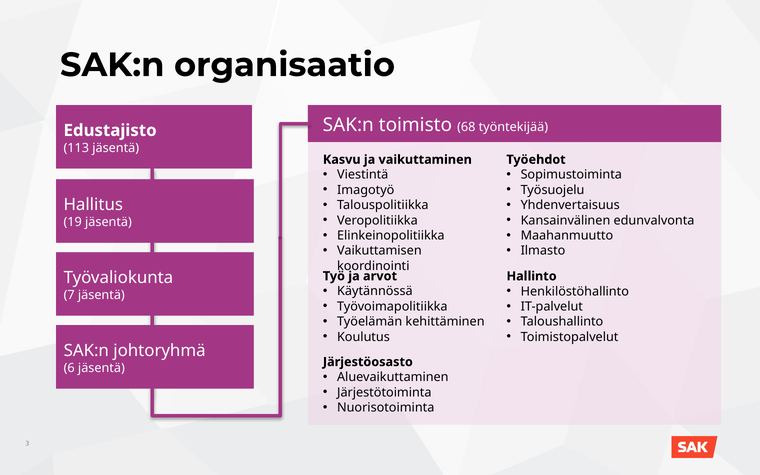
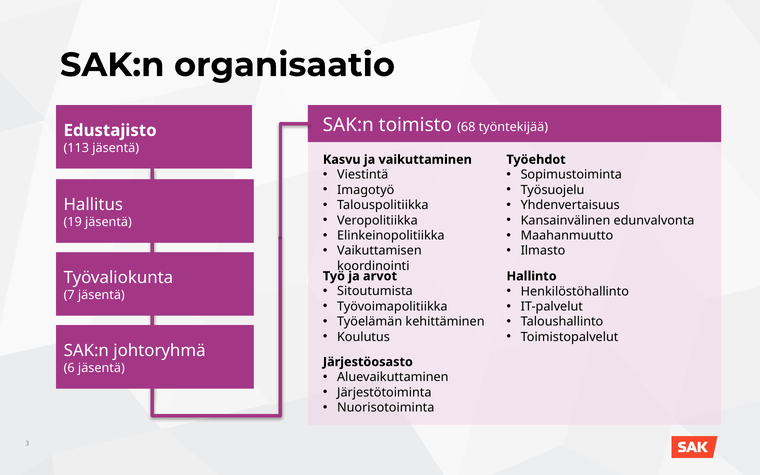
Käytännössä: Käytännössä -> Sitoutumista
